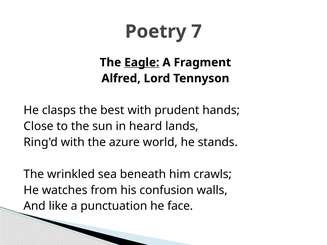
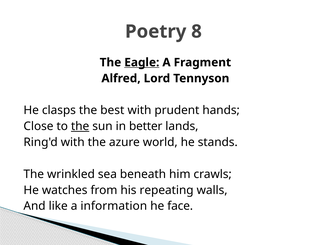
7: 7 -> 8
the at (80, 126) underline: none -> present
heard: heard -> better
confusion: confusion -> repeating
punctuation: punctuation -> information
